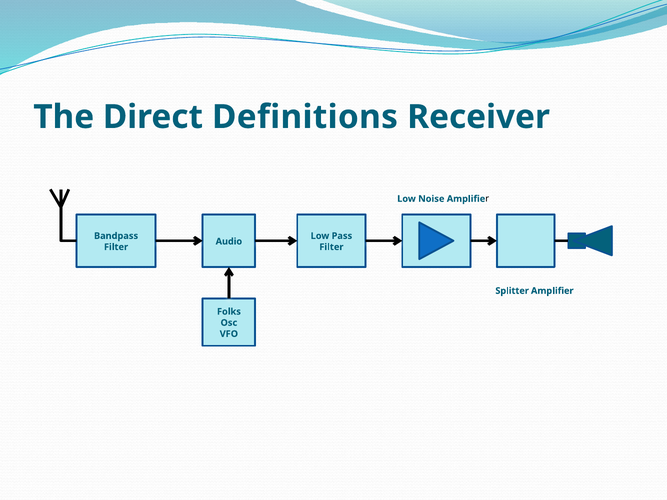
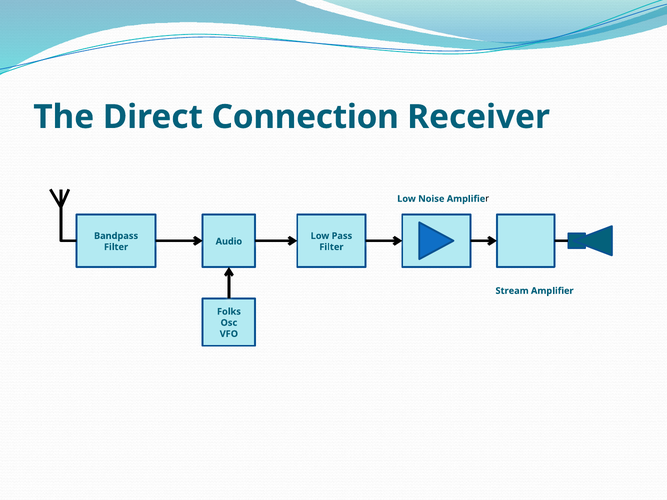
Definitions: Definitions -> Connection
Splitter: Splitter -> Stream
